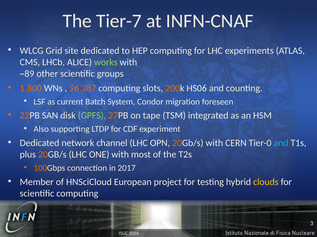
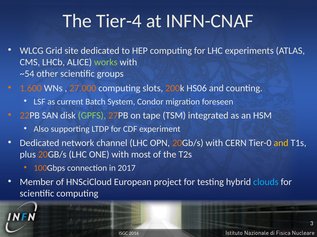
Tier-7: Tier-7 -> Tier-4
~89: ~89 -> ~54
1.800: 1.800 -> 1.600
96.387: 96.387 -> 27.000
and at (281, 143) colour: light blue -> yellow
clouds colour: yellow -> light blue
